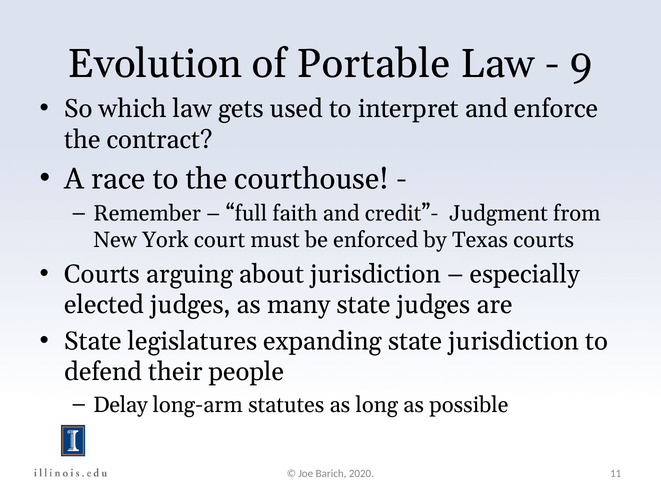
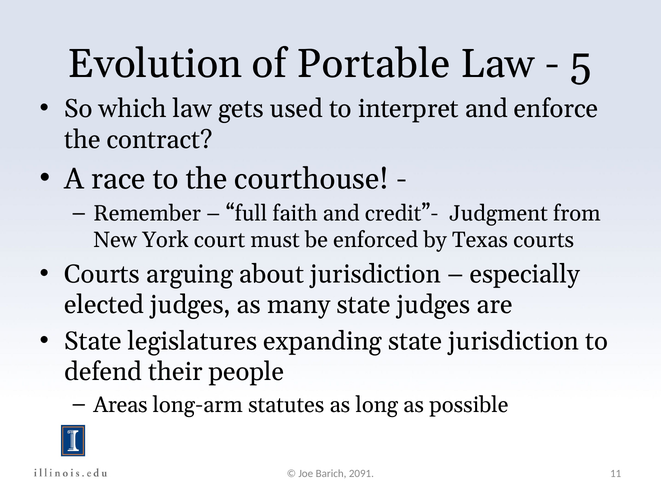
9: 9 -> 5
Delay: Delay -> Areas
2020: 2020 -> 2091
